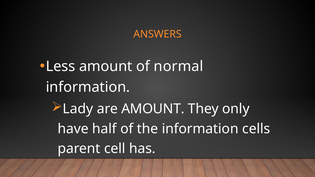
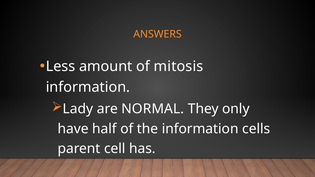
normal: normal -> mitosis
are AMOUNT: AMOUNT -> NORMAL
